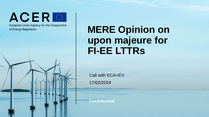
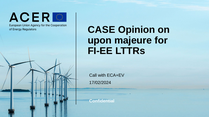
MERE: MERE -> CASE
